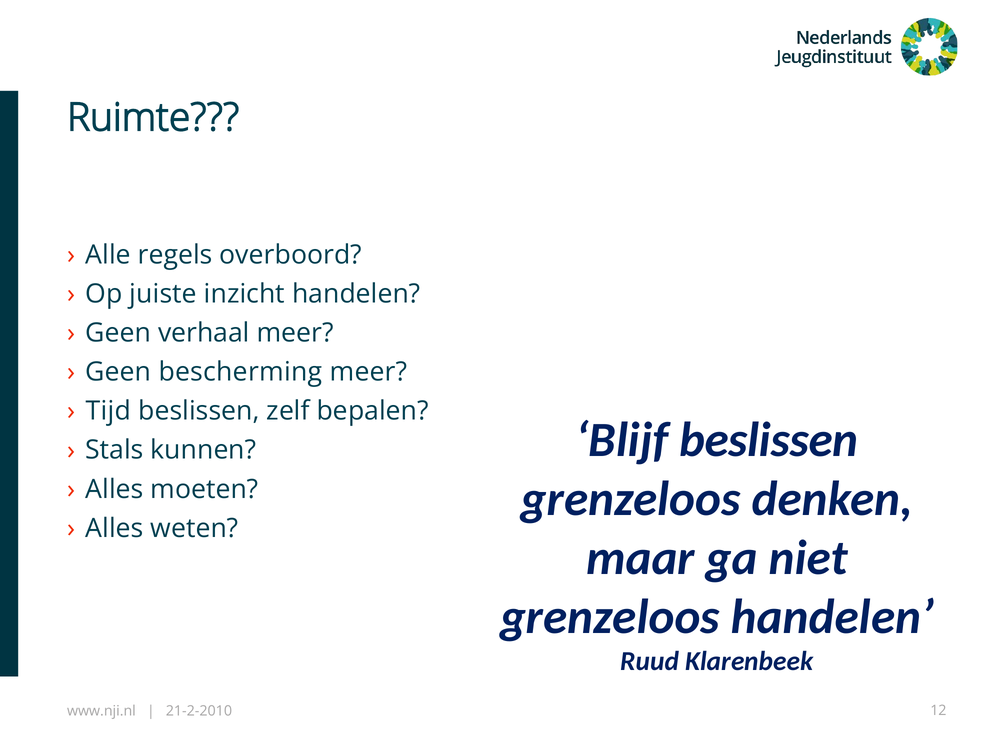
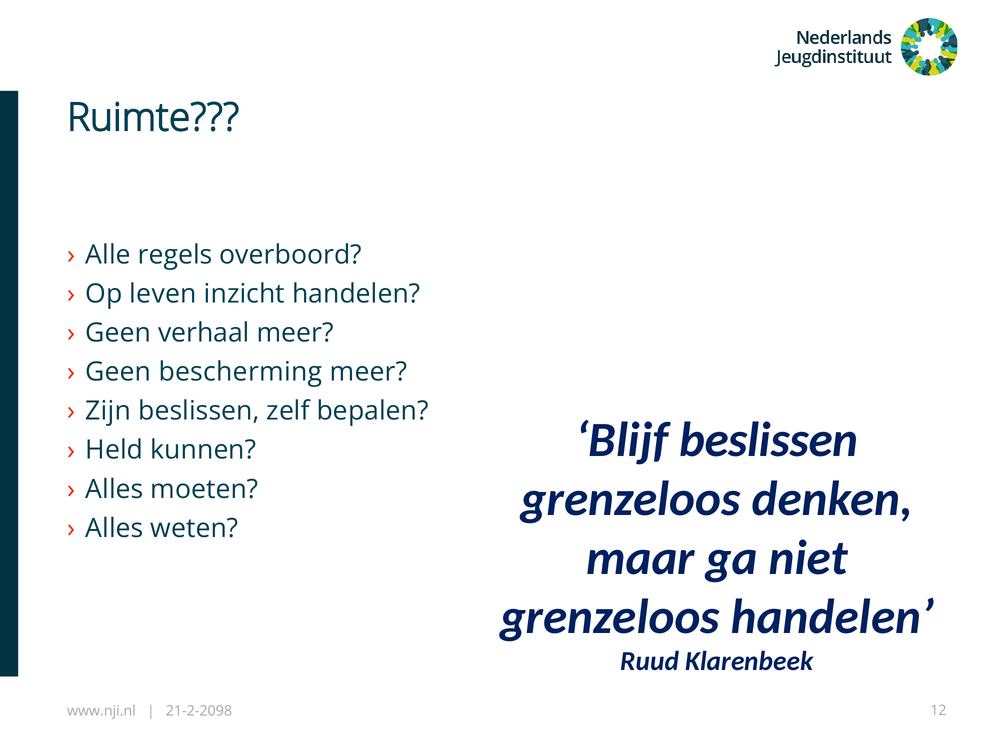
juiste: juiste -> leven
Tijd: Tijd -> Zijn
Stals: Stals -> Held
21-2-2010: 21-2-2010 -> 21-2-2098
